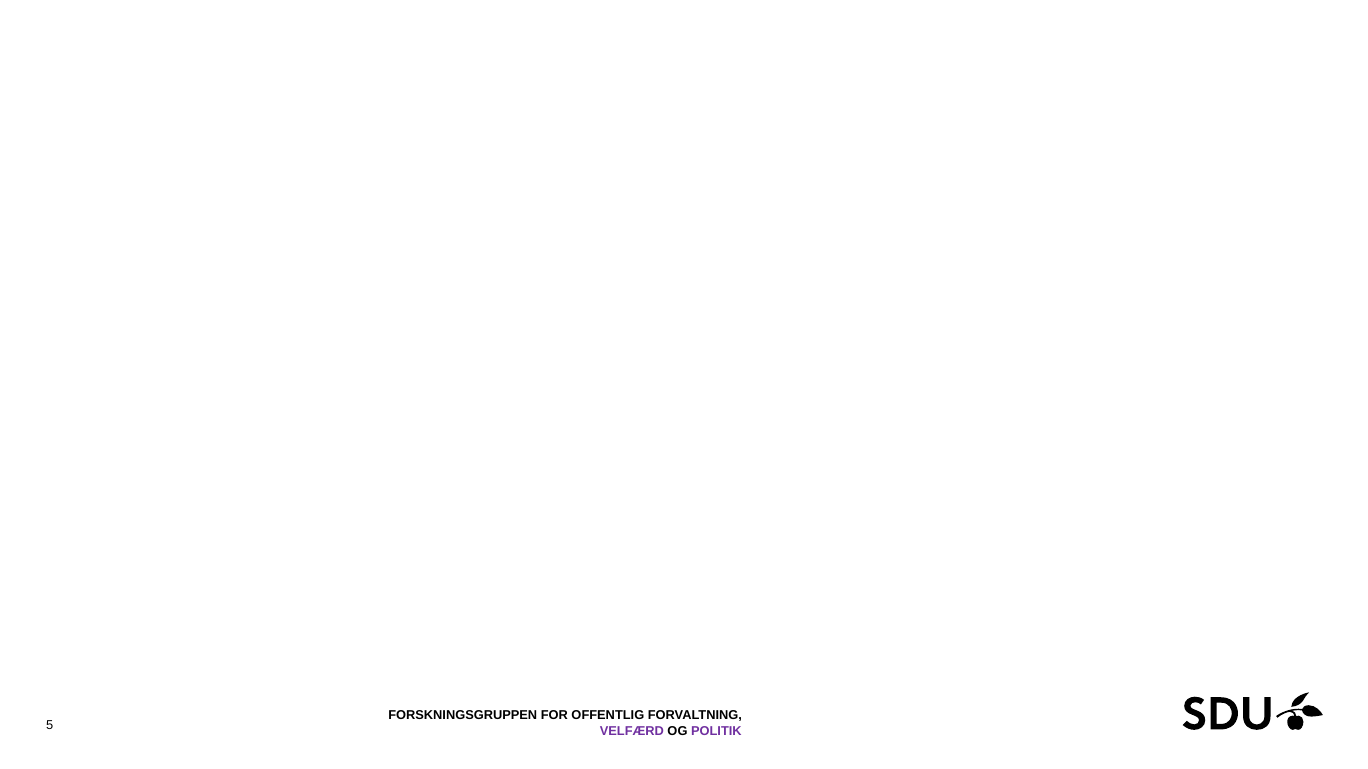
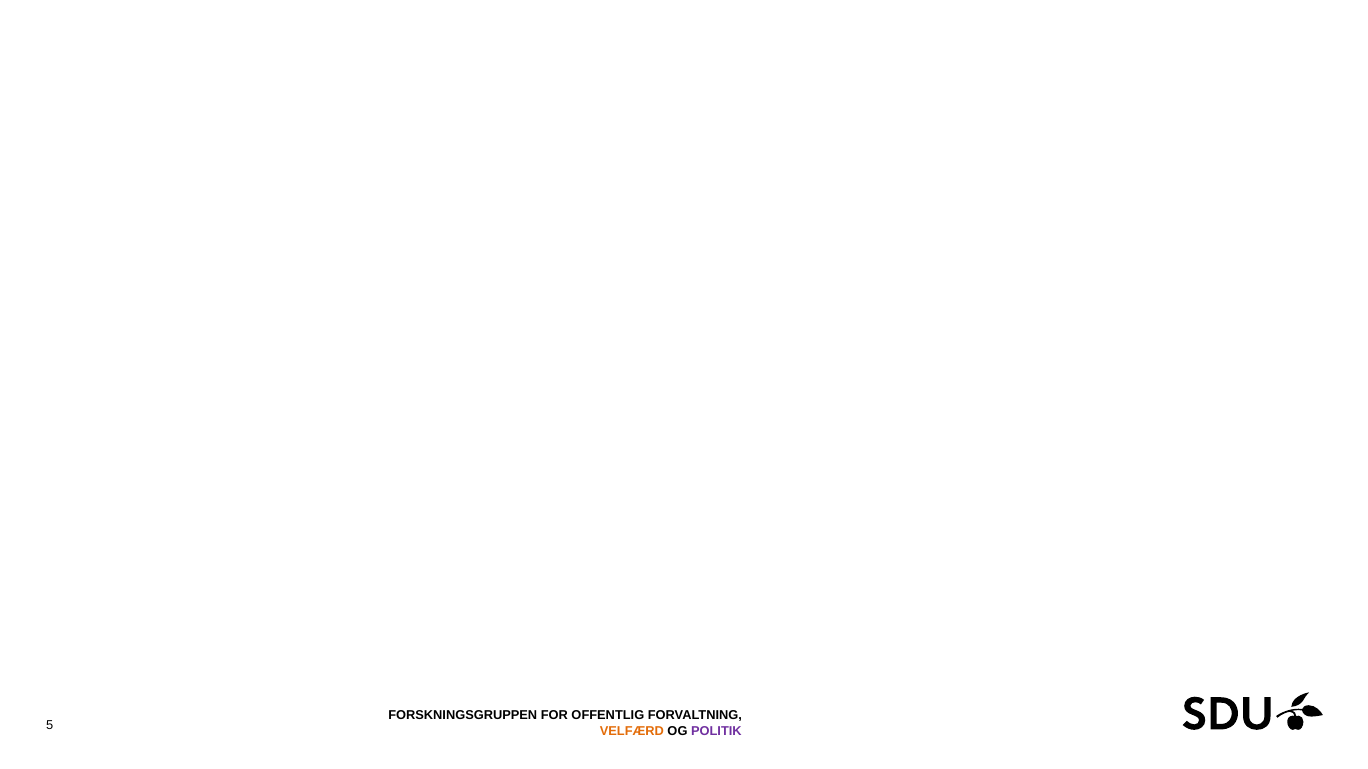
VELFÆRD colour: purple -> orange
